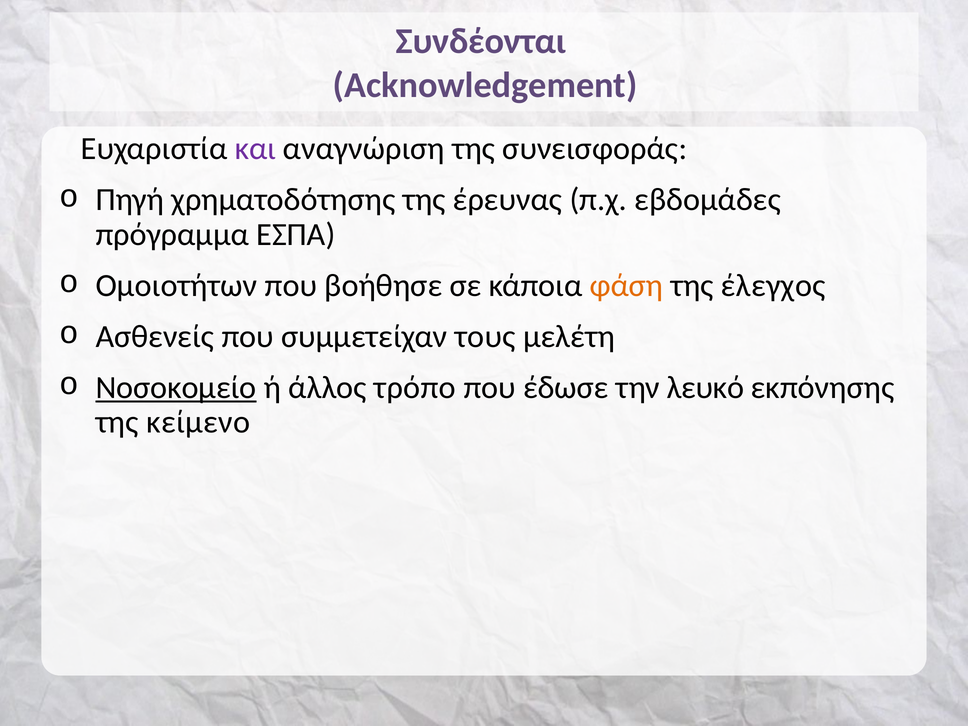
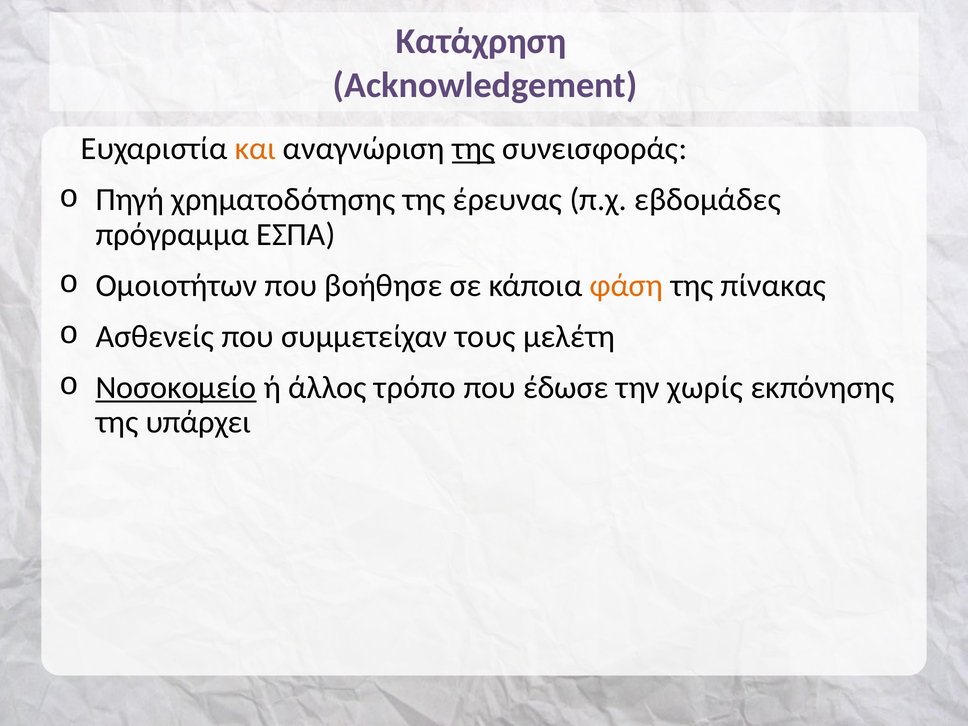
Συνδέονται: Συνδέονται -> Κατάχρηση
και colour: purple -> orange
της at (474, 149) underline: none -> present
έλεγχος: έλεγχος -> πίνακας
λευκό: λευκό -> χωρίς
κείμενο: κείμενο -> υπάρχει
